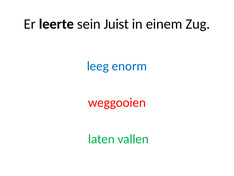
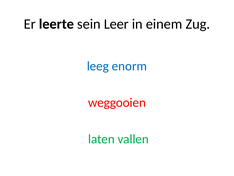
Juist: Juist -> Leer
